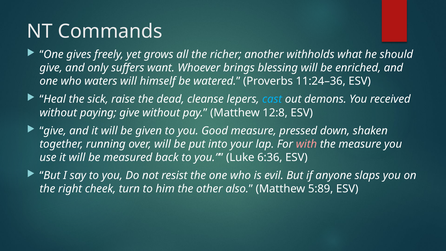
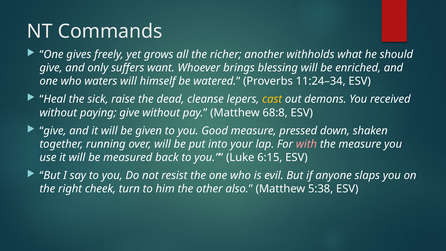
11:24–36: 11:24–36 -> 11:24–34
cast colour: light blue -> yellow
12:8: 12:8 -> 68:8
6:36: 6:36 -> 6:15
5:89: 5:89 -> 5:38
